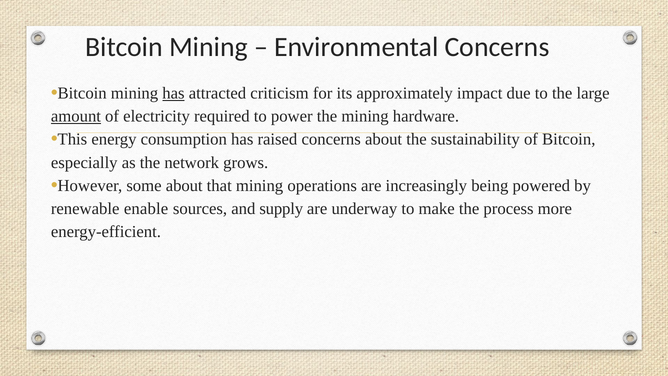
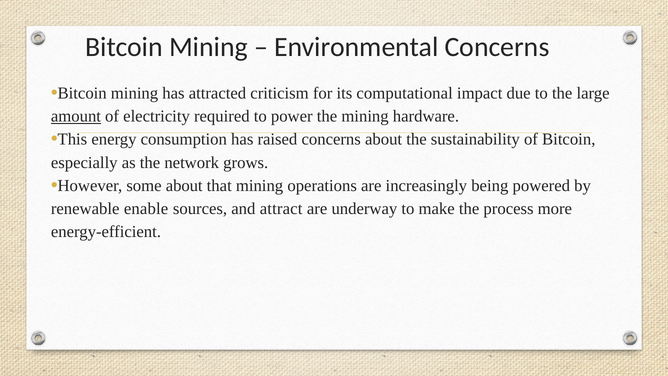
has at (173, 93) underline: present -> none
approximately: approximately -> computational
supply: supply -> attract
